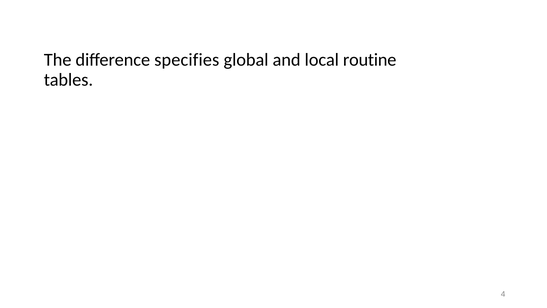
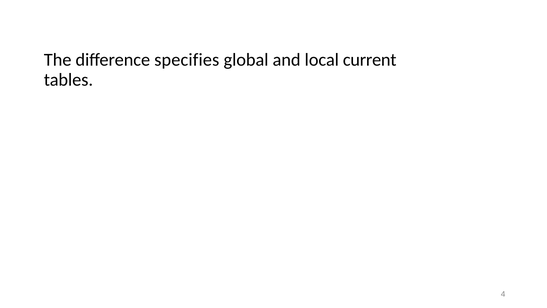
routine: routine -> current
